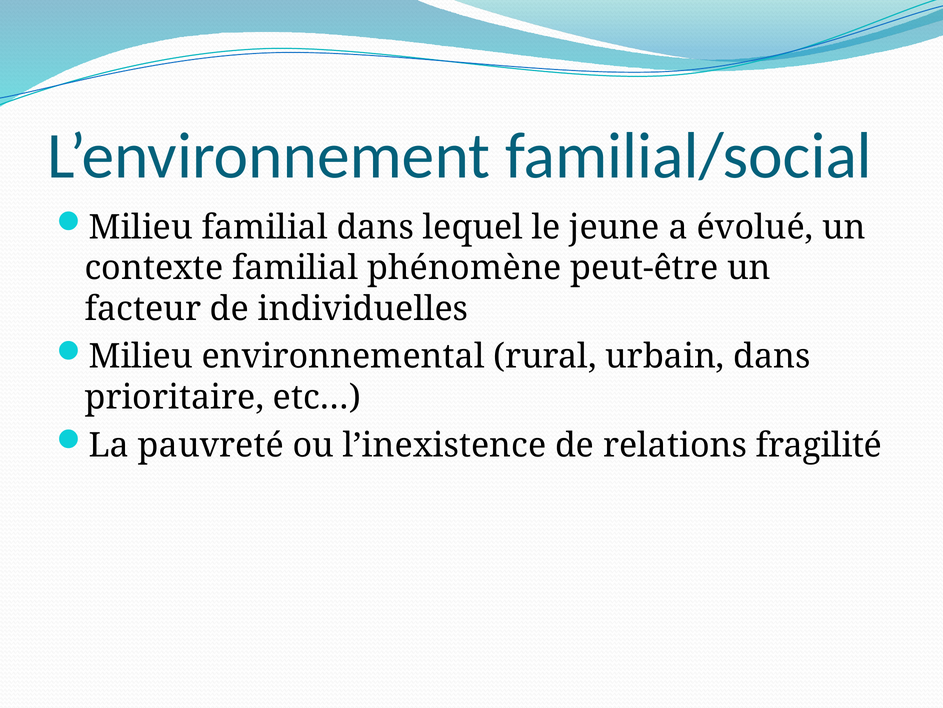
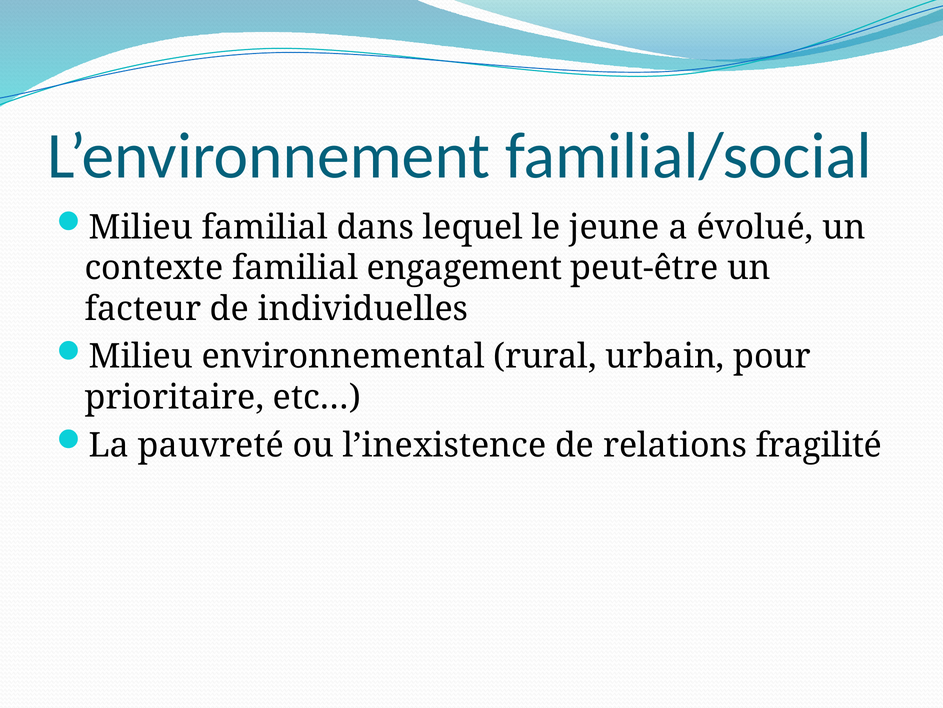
phénomène: phénomène -> engagement
urbain dans: dans -> pour
